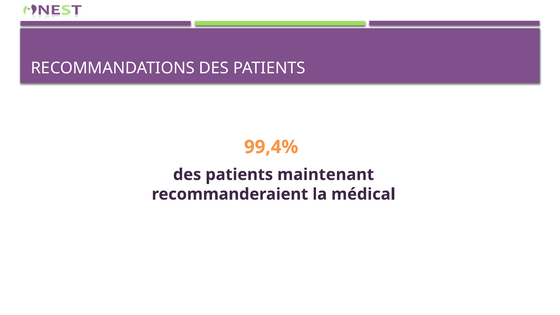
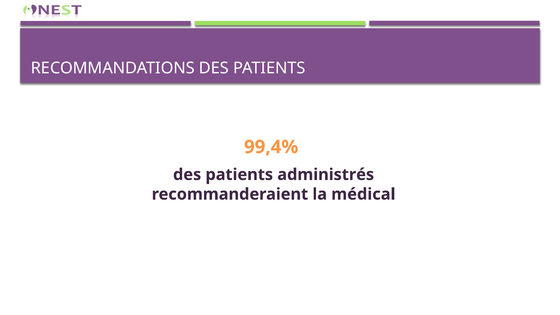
maintenant: maintenant -> administrés
